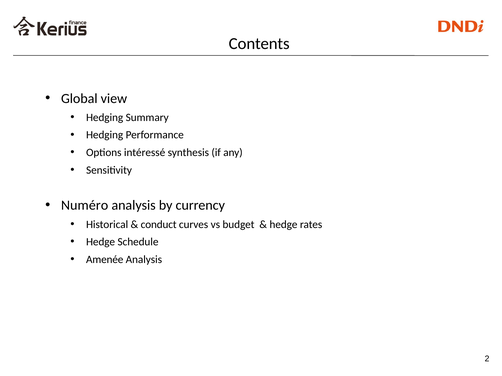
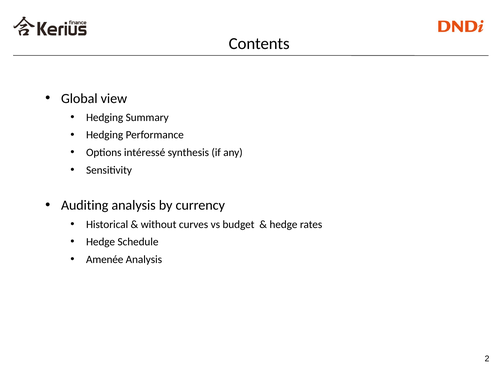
Numéro: Numéro -> Auditing
conduct: conduct -> without
